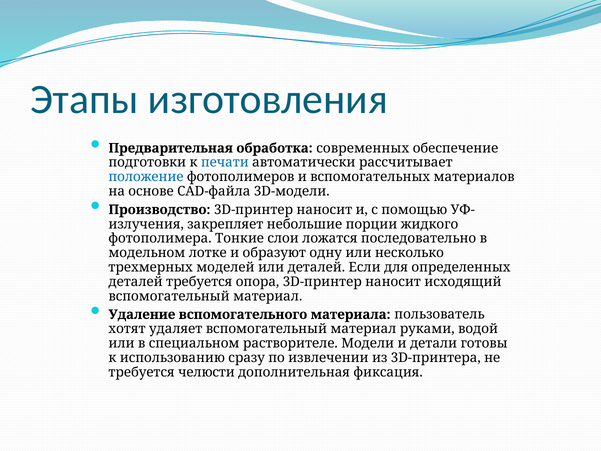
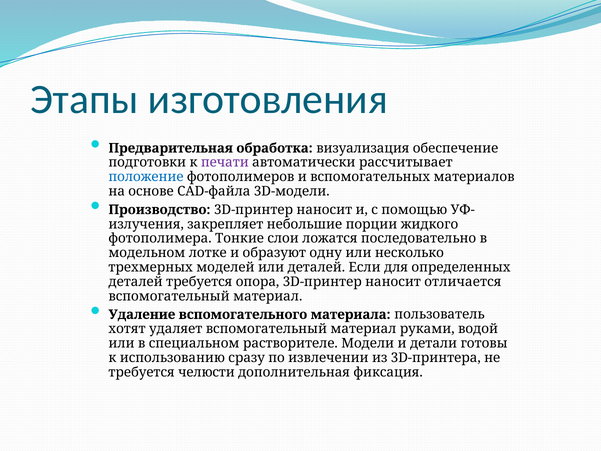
современных: современных -> визуализация
печати colour: blue -> purple
исходящий: исходящий -> отличается
